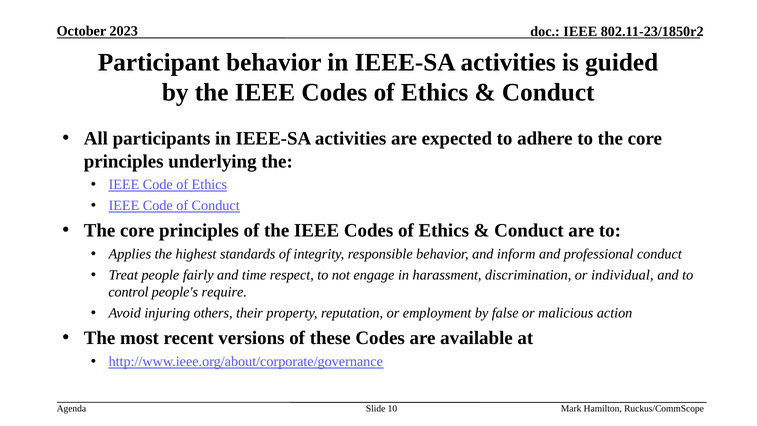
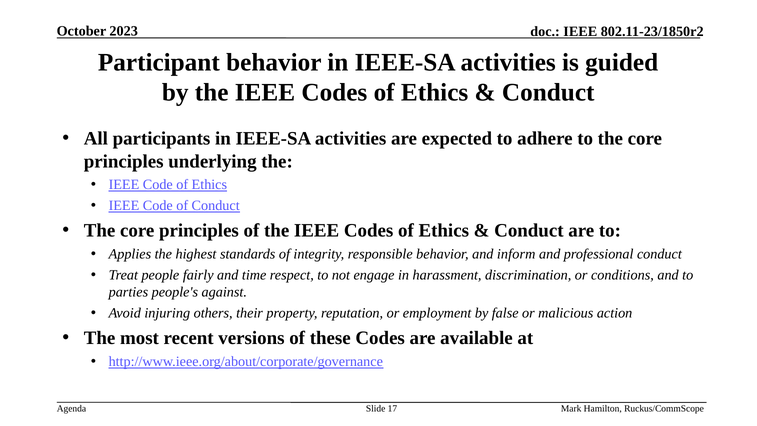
individual: individual -> conditions
control: control -> parties
require: require -> against
10: 10 -> 17
